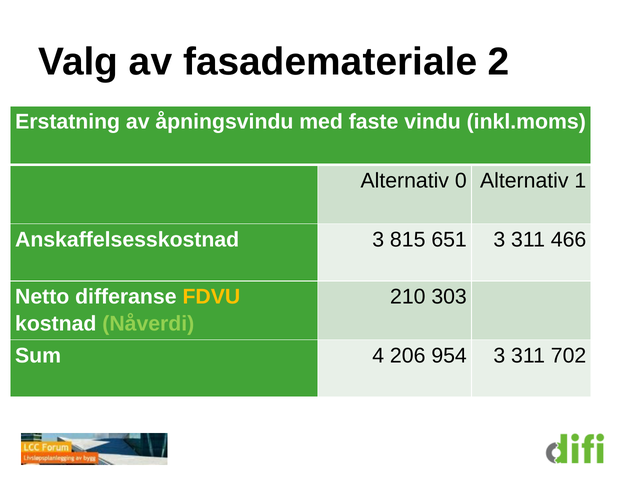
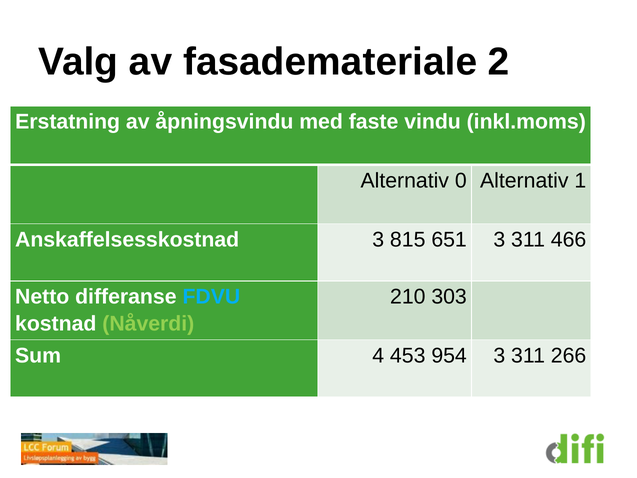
FDVU colour: yellow -> light blue
206: 206 -> 453
702: 702 -> 266
